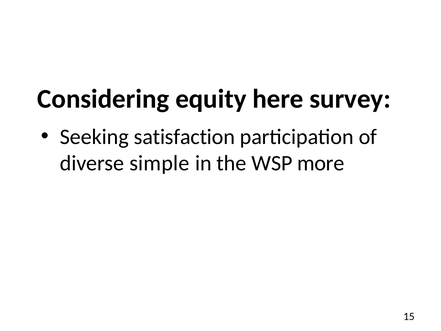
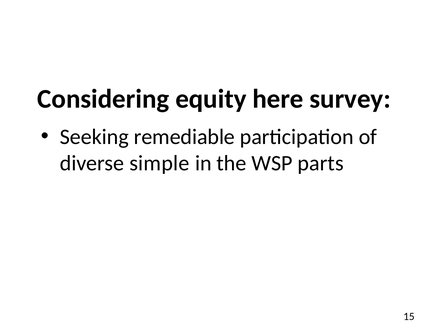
satisfaction: satisfaction -> remediable
more: more -> parts
